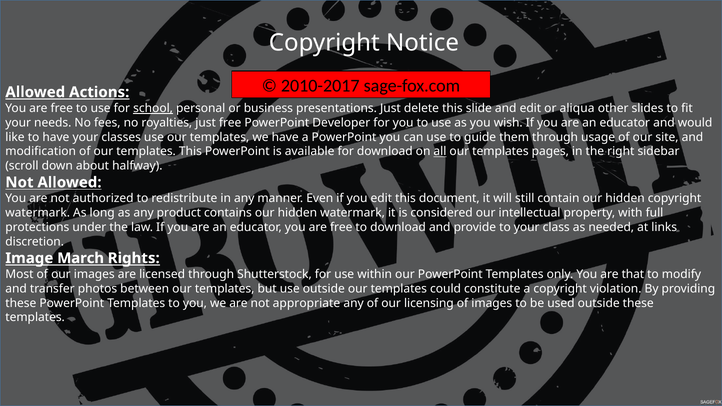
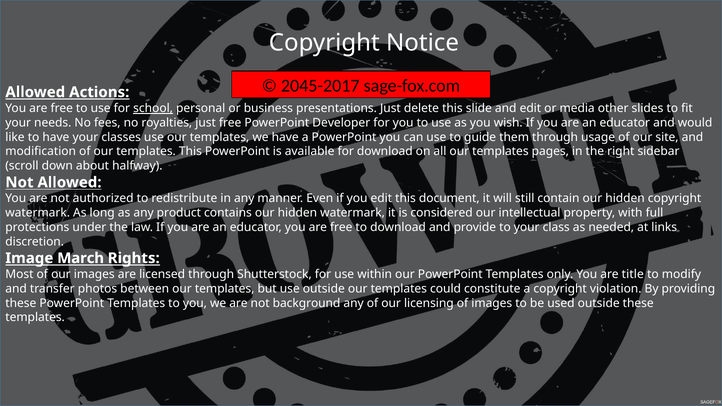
2010-2017: 2010-2017 -> 2045-2017
aliqua: aliqua -> media
all underline: present -> none
that: that -> title
appropriate: appropriate -> background
